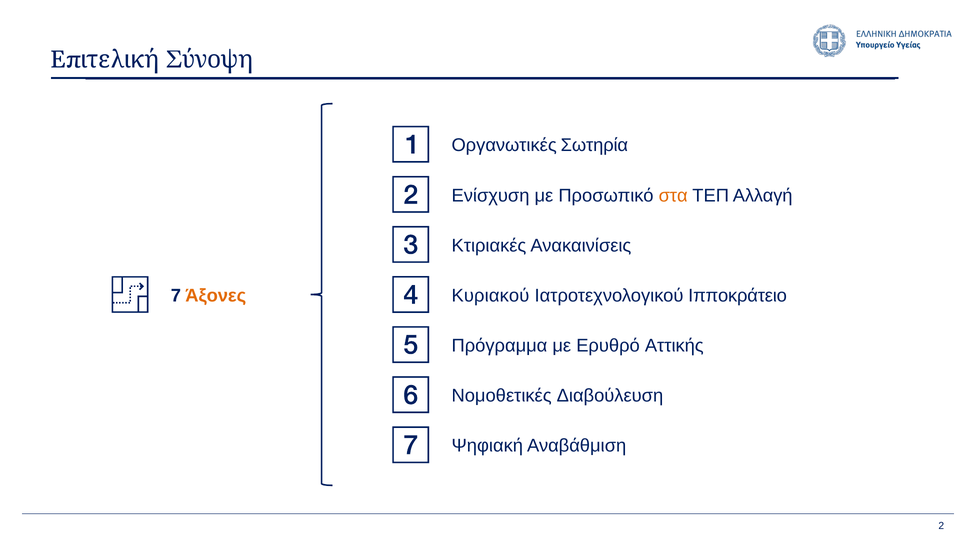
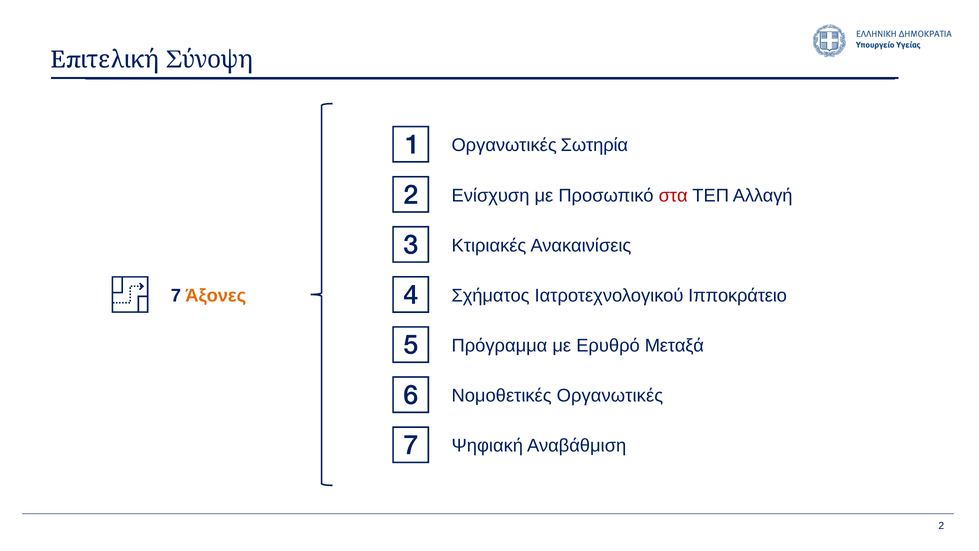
στα colour: orange -> red
Κυριακού: Κυριακού -> Σχήματος
Αττικής: Αττικής -> Μεταξά
Νομοθετικές Διαβούλευση: Διαβούλευση -> Οργανωτικές
